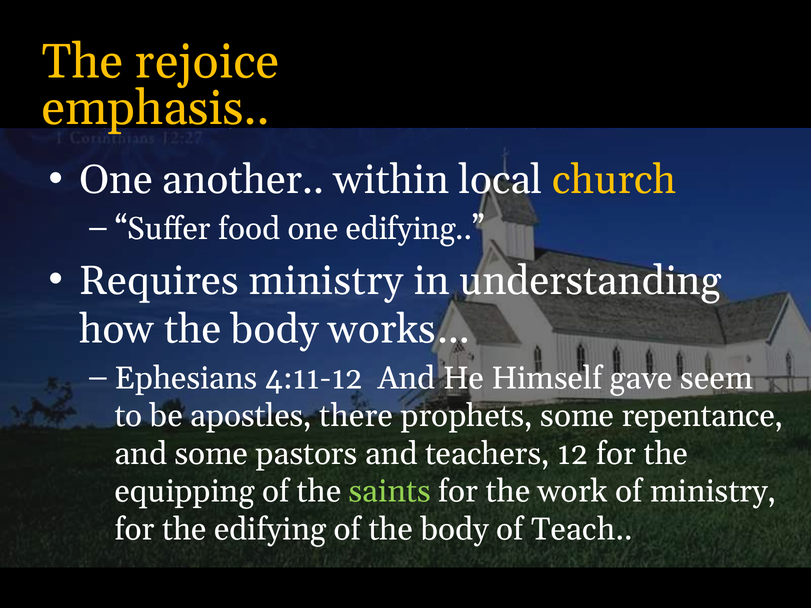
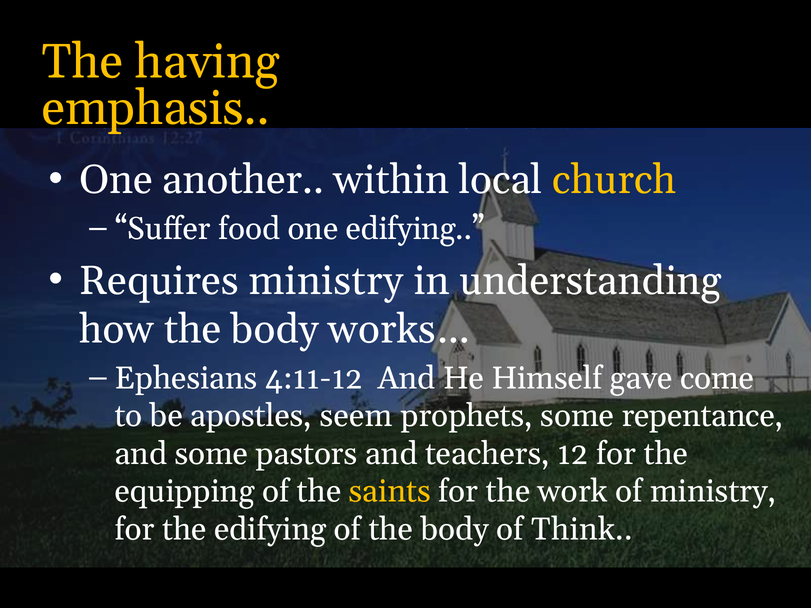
rejoice: rejoice -> having
seem: seem -> come
there: there -> seem
saints colour: light green -> yellow
Teach: Teach -> Think
